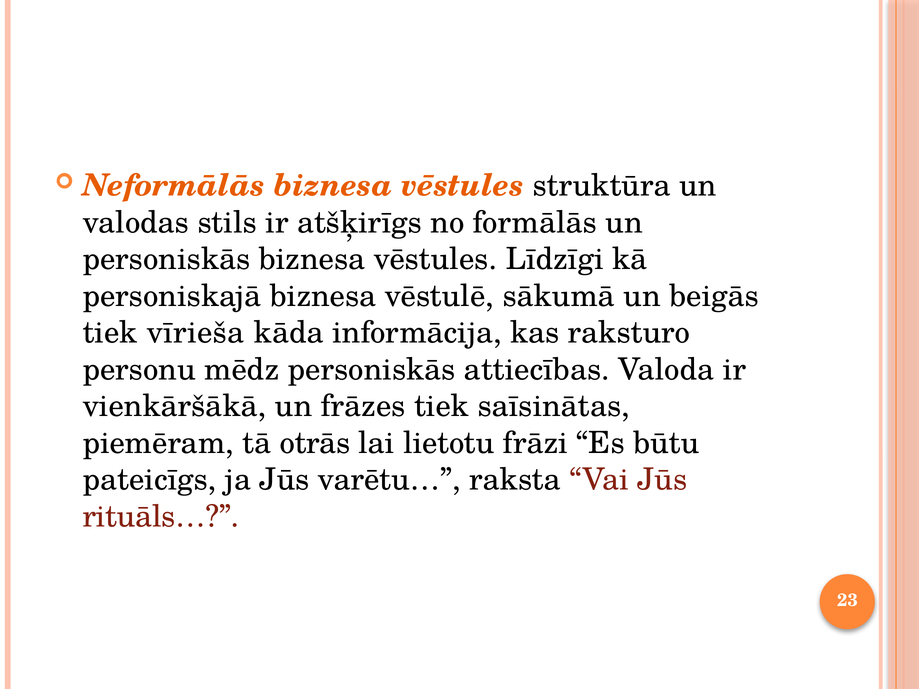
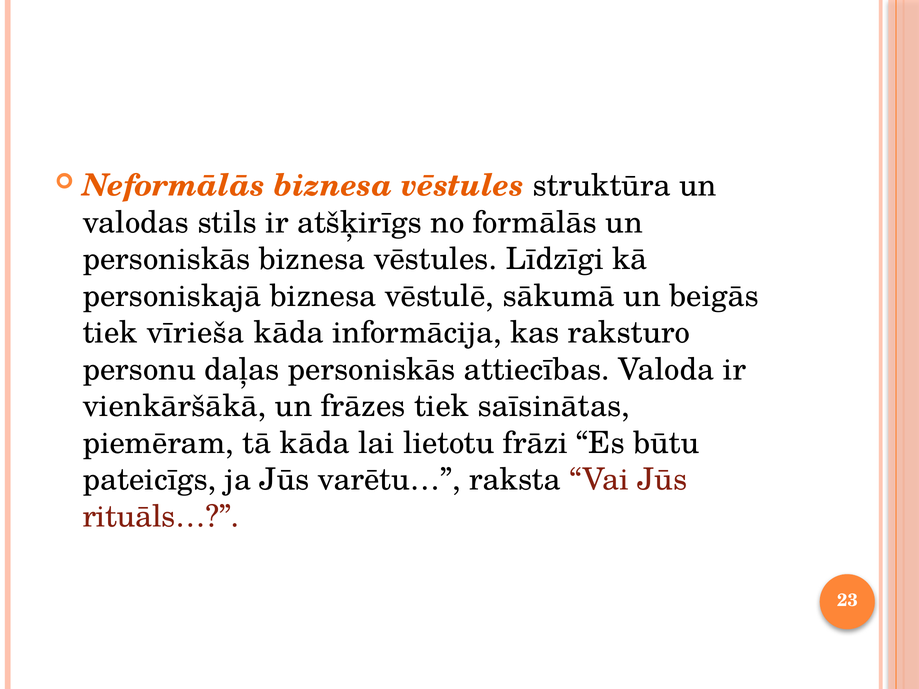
mēdz: mēdz -> daļas
tā otrās: otrās -> kāda
